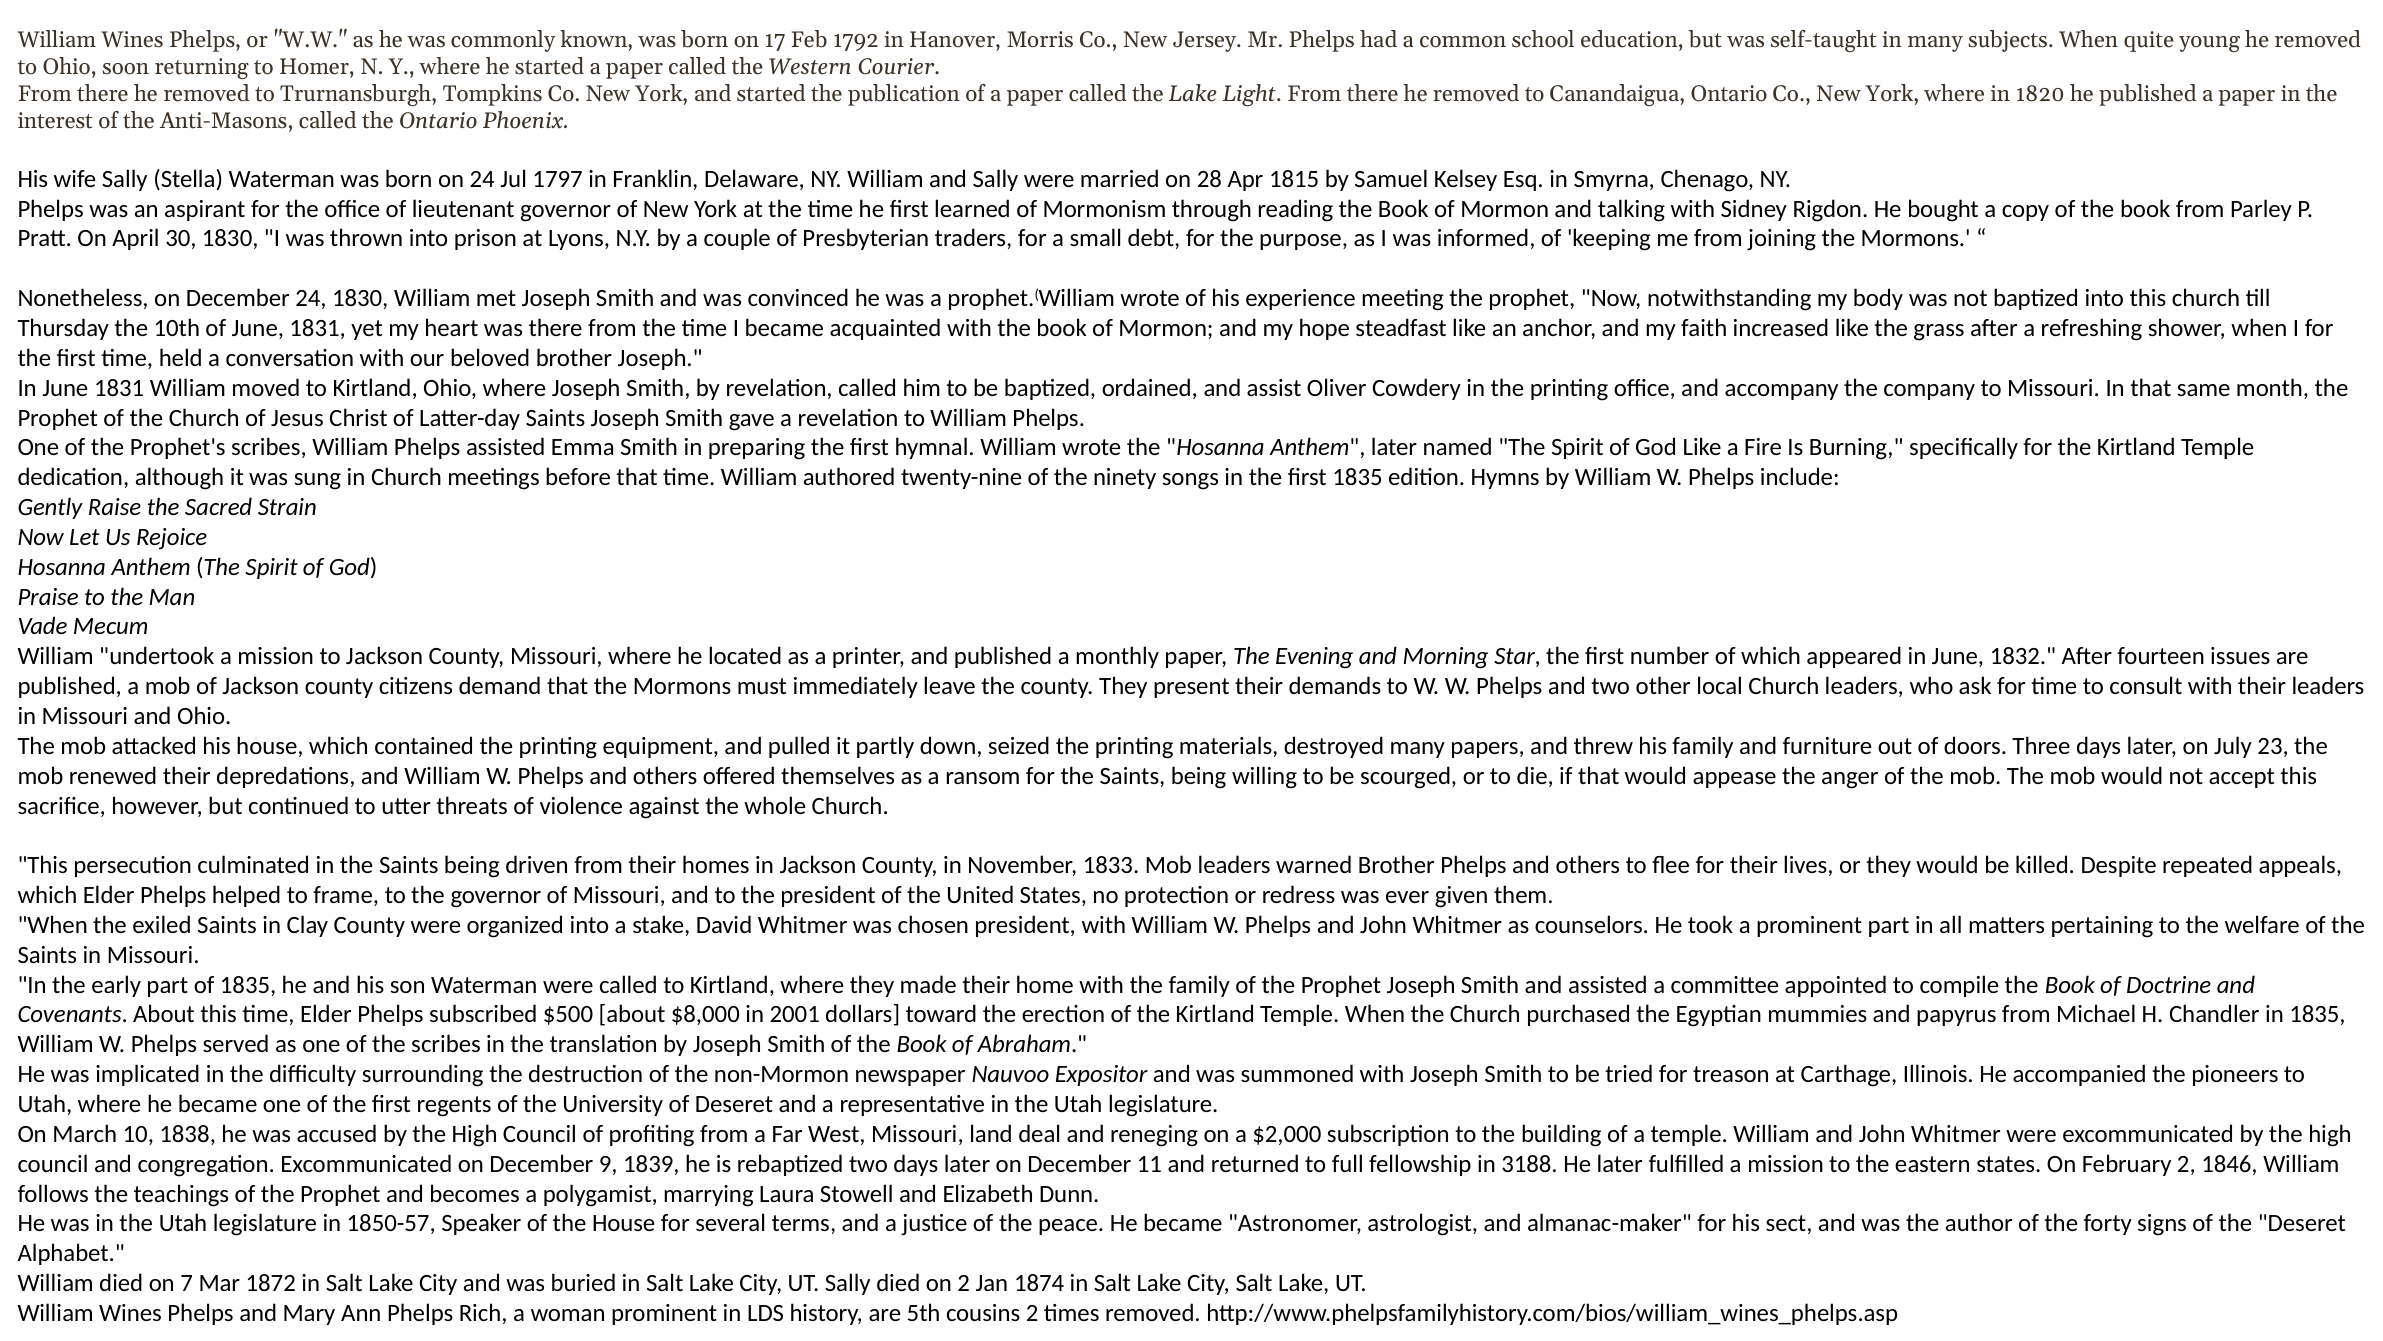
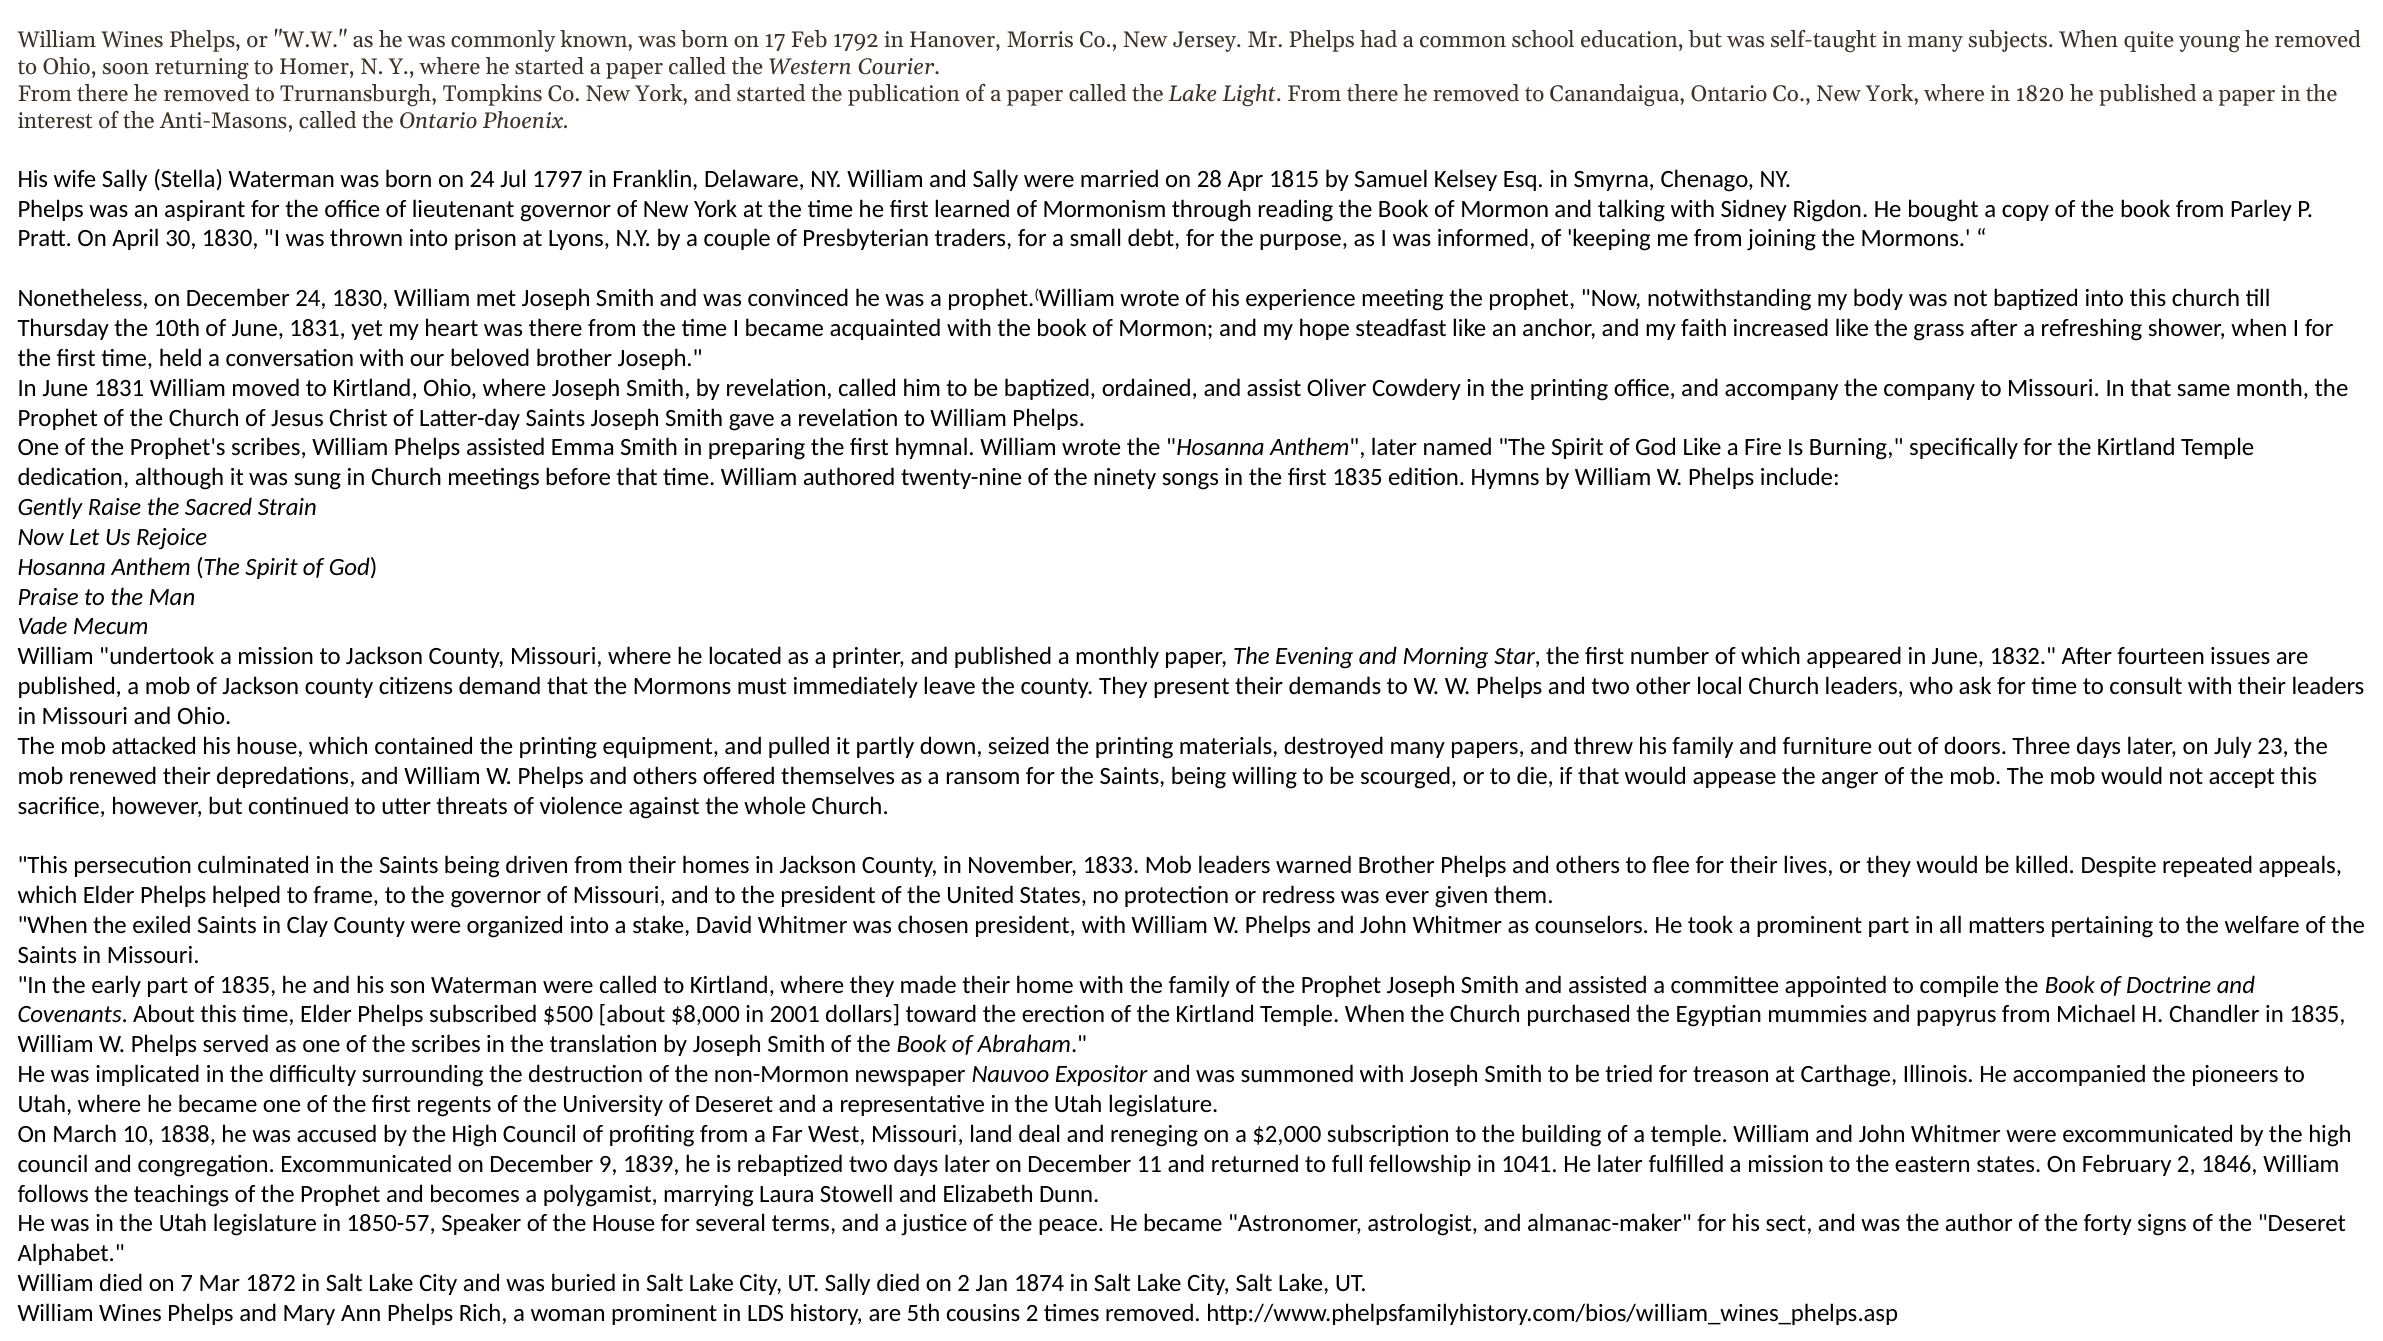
3188: 3188 -> 1041
